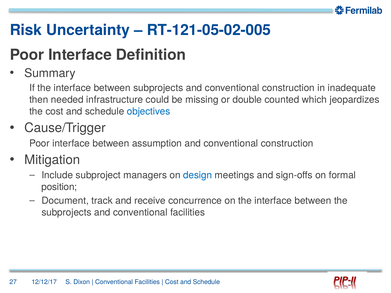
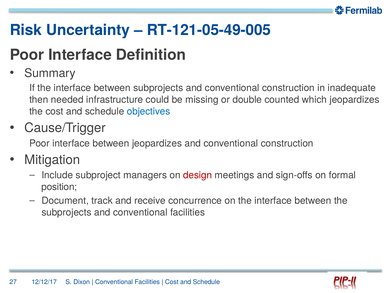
RT-121-05-02-005: RT-121-05-02-005 -> RT-121-05-49-005
between assumption: assumption -> jeopardizes
design colour: blue -> red
